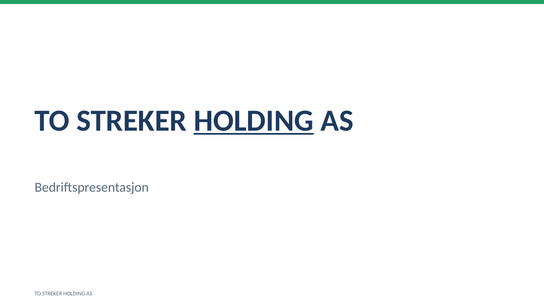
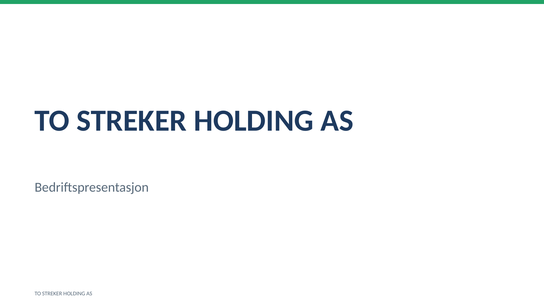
HOLDING at (254, 121) underline: present -> none
